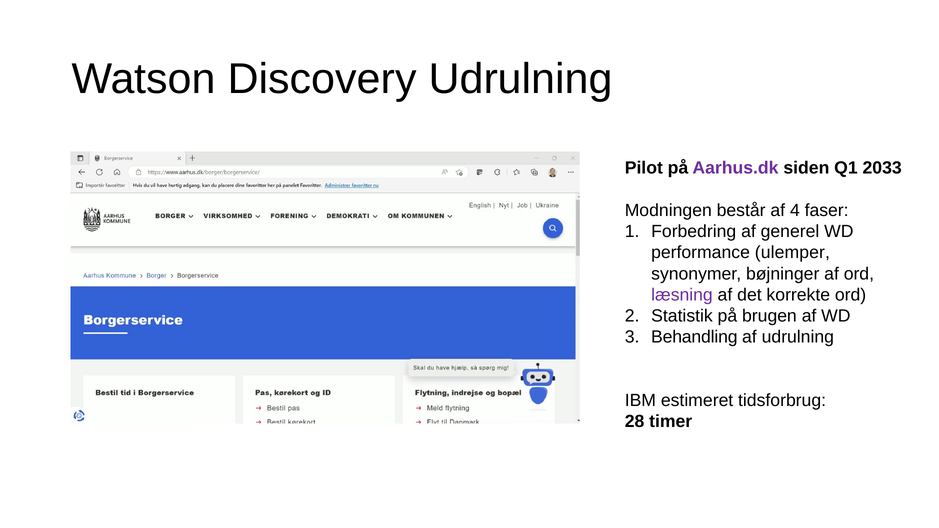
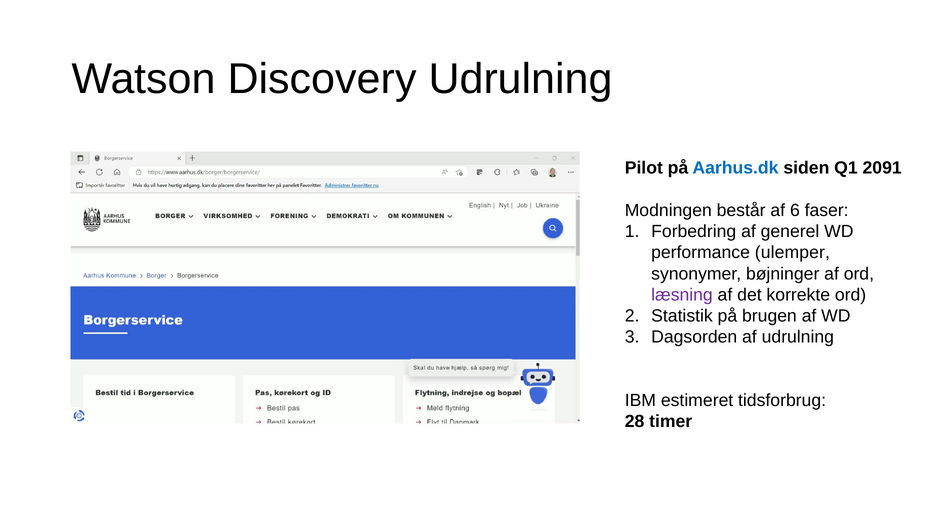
Aarhus.dk colour: purple -> blue
2033: 2033 -> 2091
4: 4 -> 6
Behandling: Behandling -> Dagsorden
